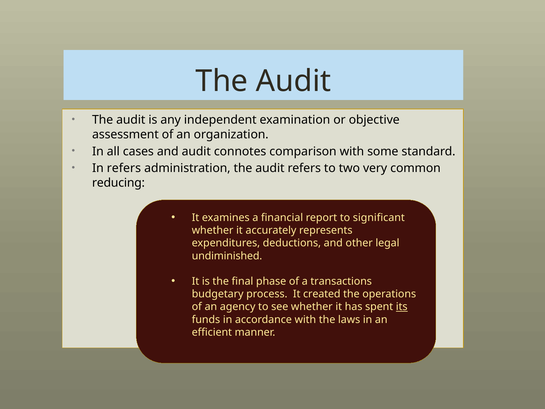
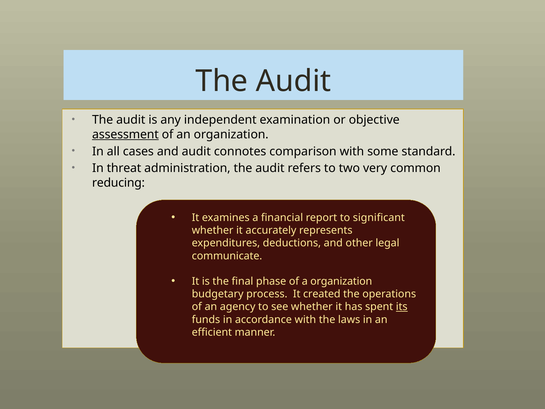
assessment underline: none -> present
In refers: refers -> threat
undiminished: undiminished -> communicate
a transactions: transactions -> organization
